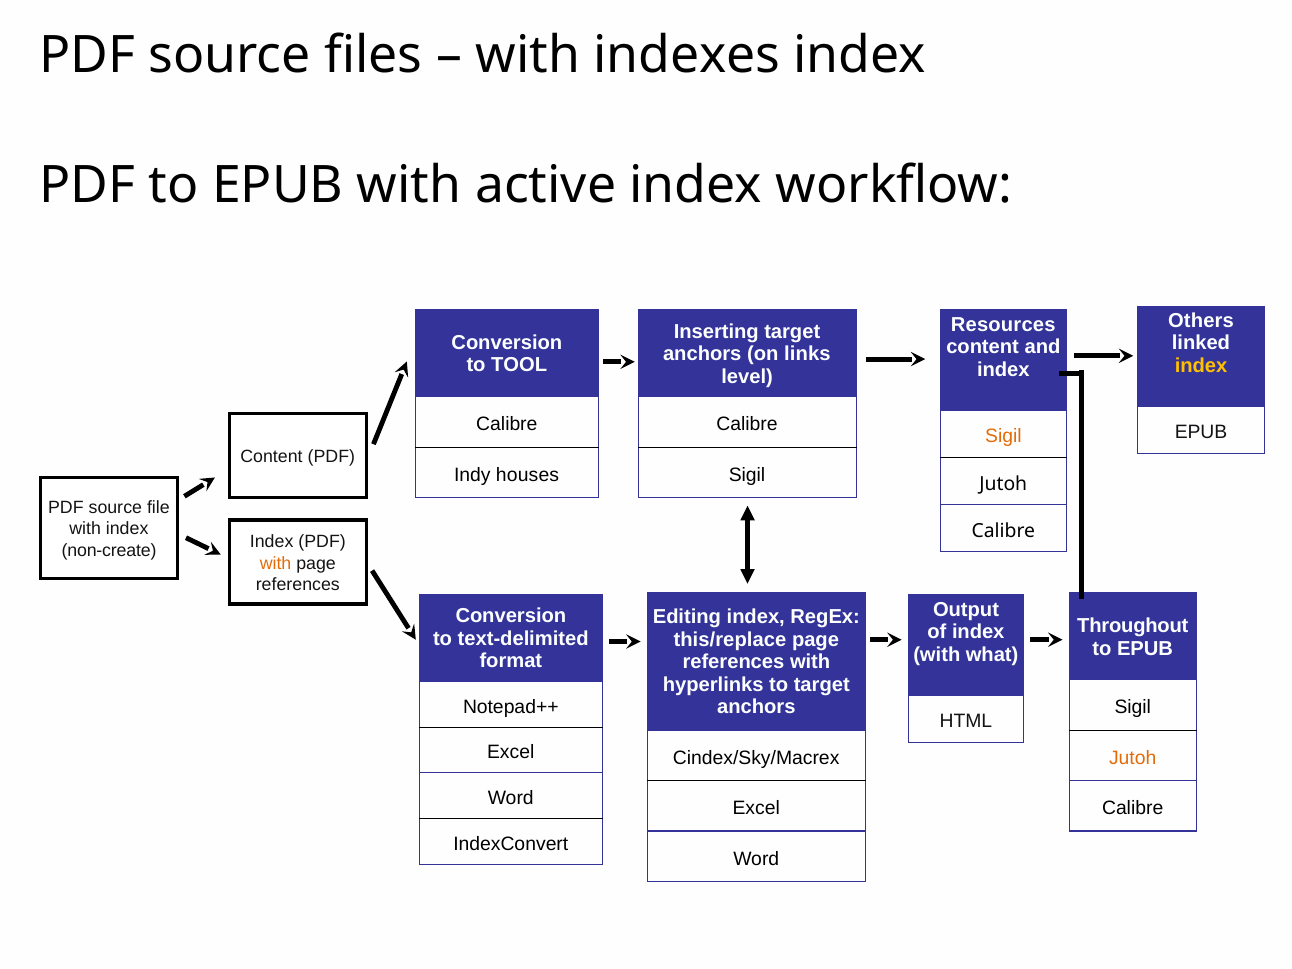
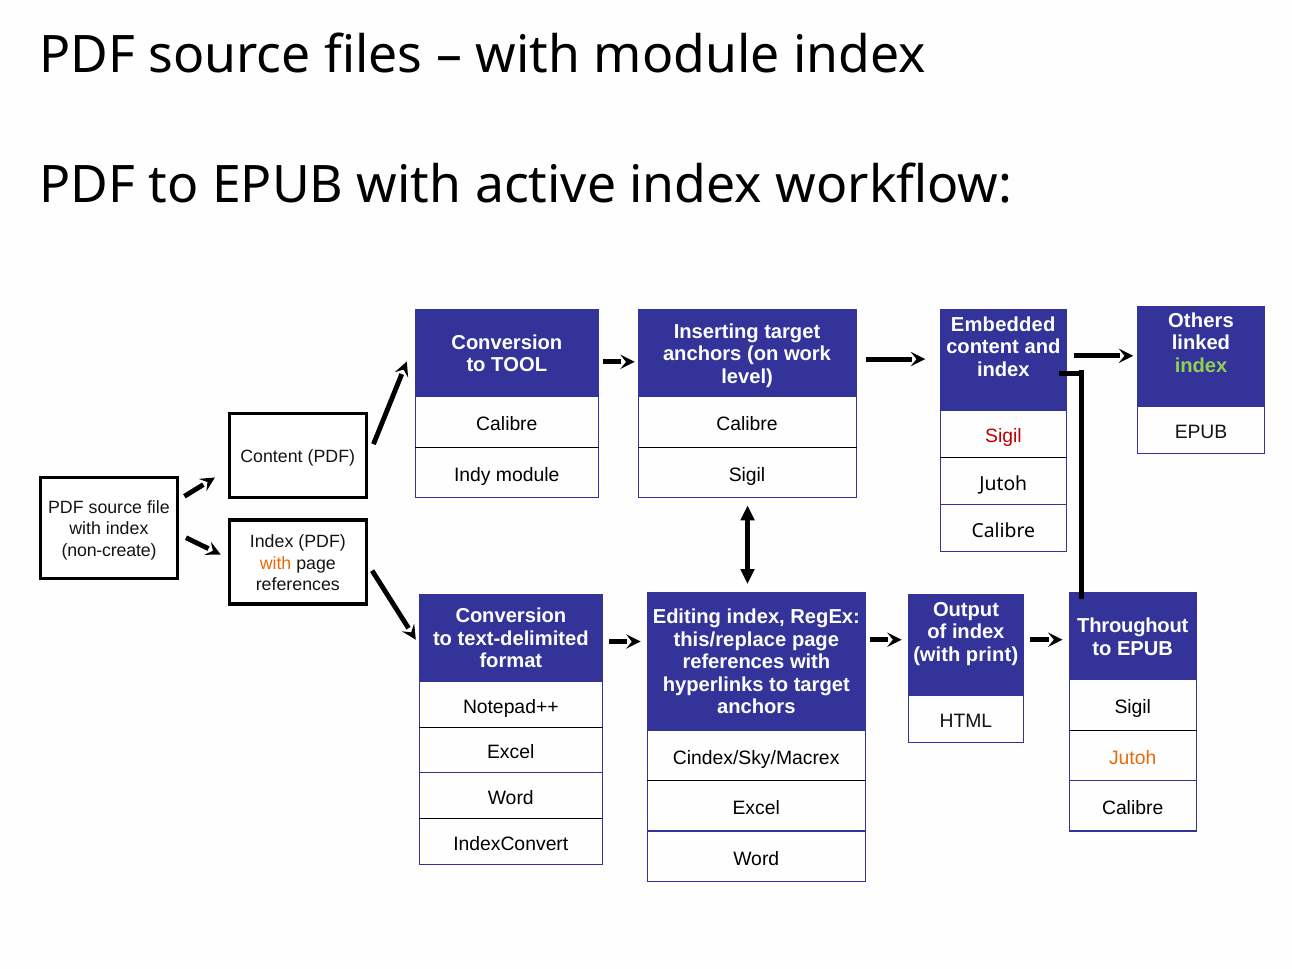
with indexes: indexes -> module
Resources: Resources -> Embedded
links: links -> work
index at (1201, 366) colour: yellow -> light green
Sigil at (1003, 436) colour: orange -> red
Indy houses: houses -> module
what: what -> print
